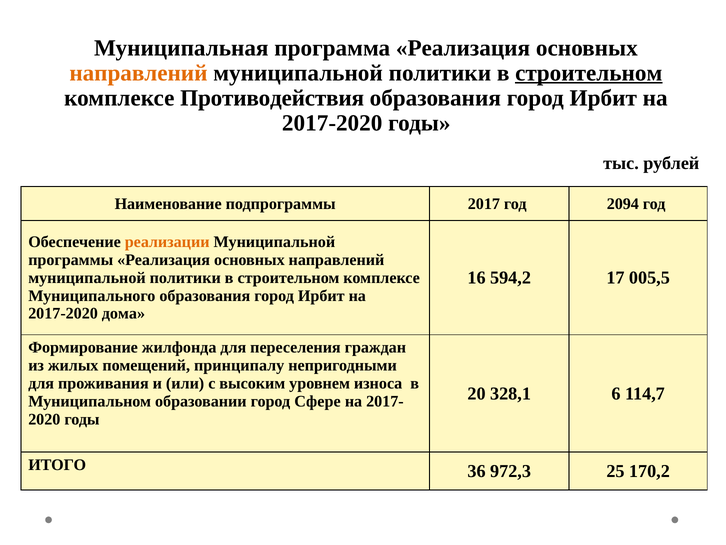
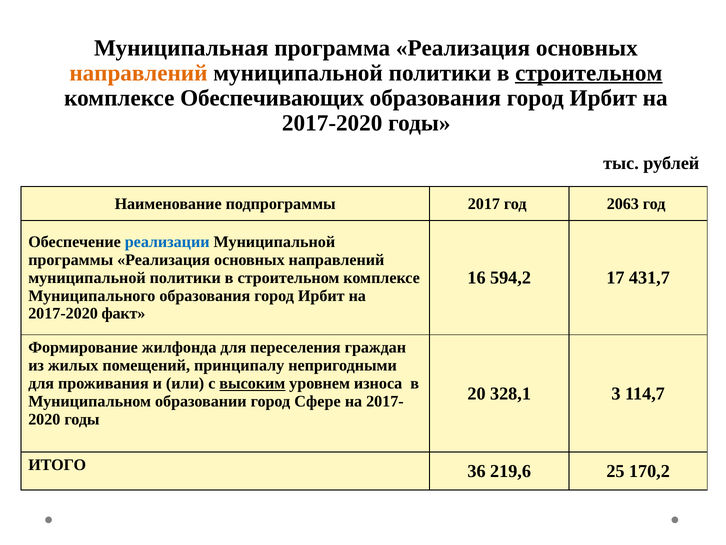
Противодействия: Противодействия -> Обеспечивающих
2094: 2094 -> 2063
реализации colour: orange -> blue
005,5: 005,5 -> 431,7
дома: дома -> факт
высоким underline: none -> present
6: 6 -> 3
972,3: 972,3 -> 219,6
